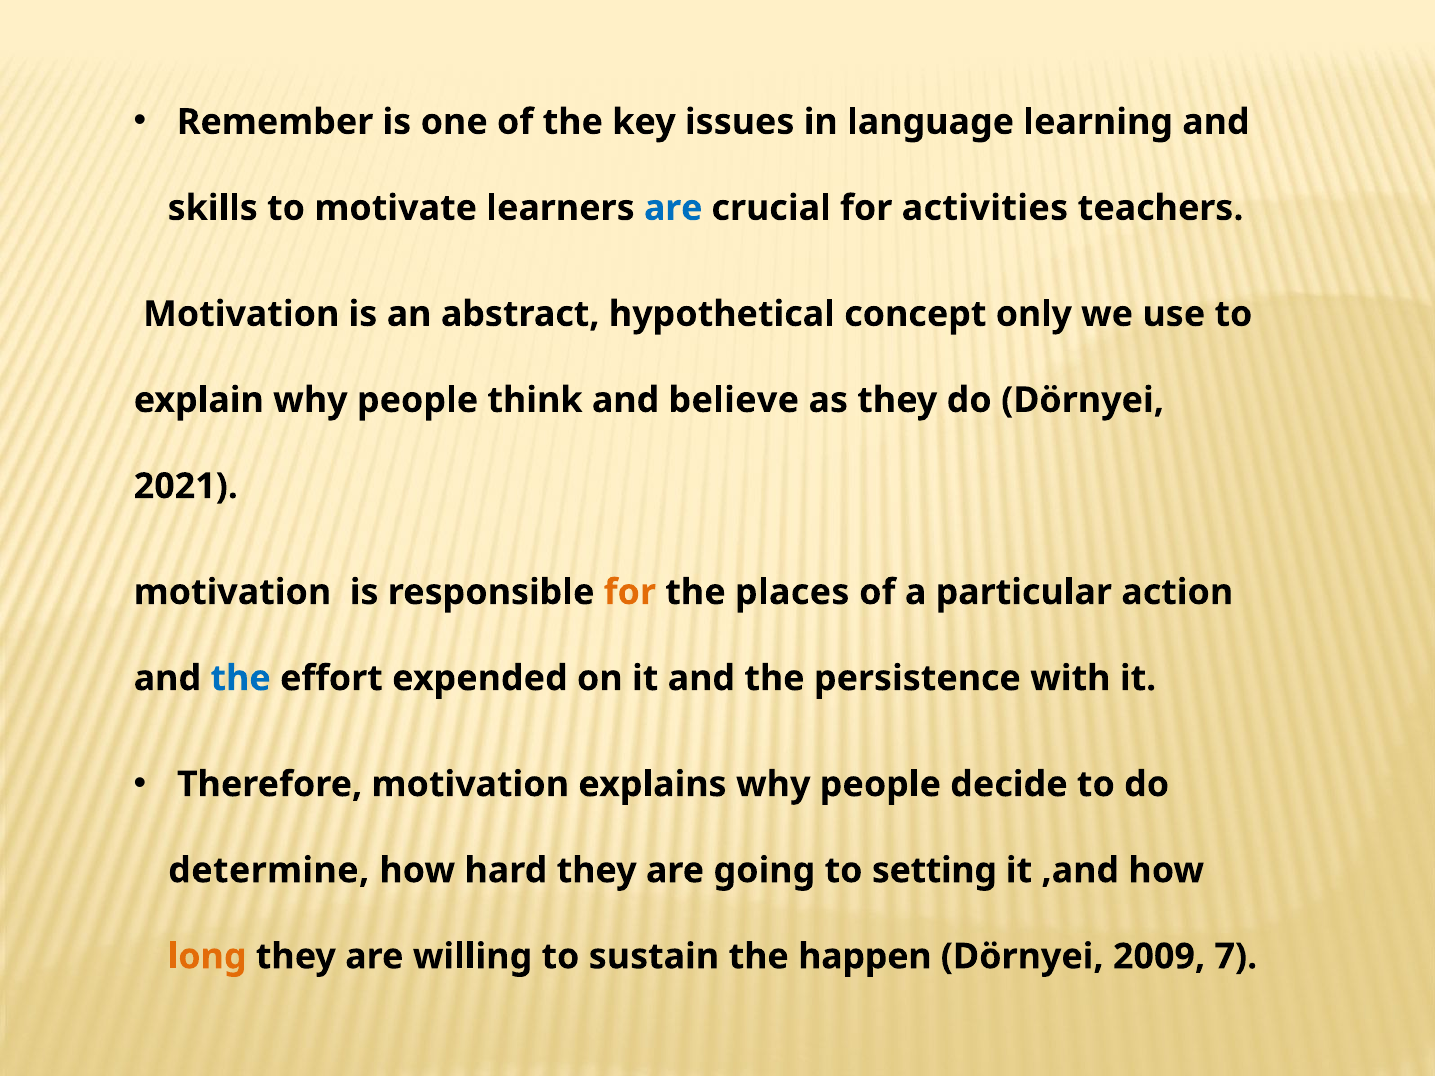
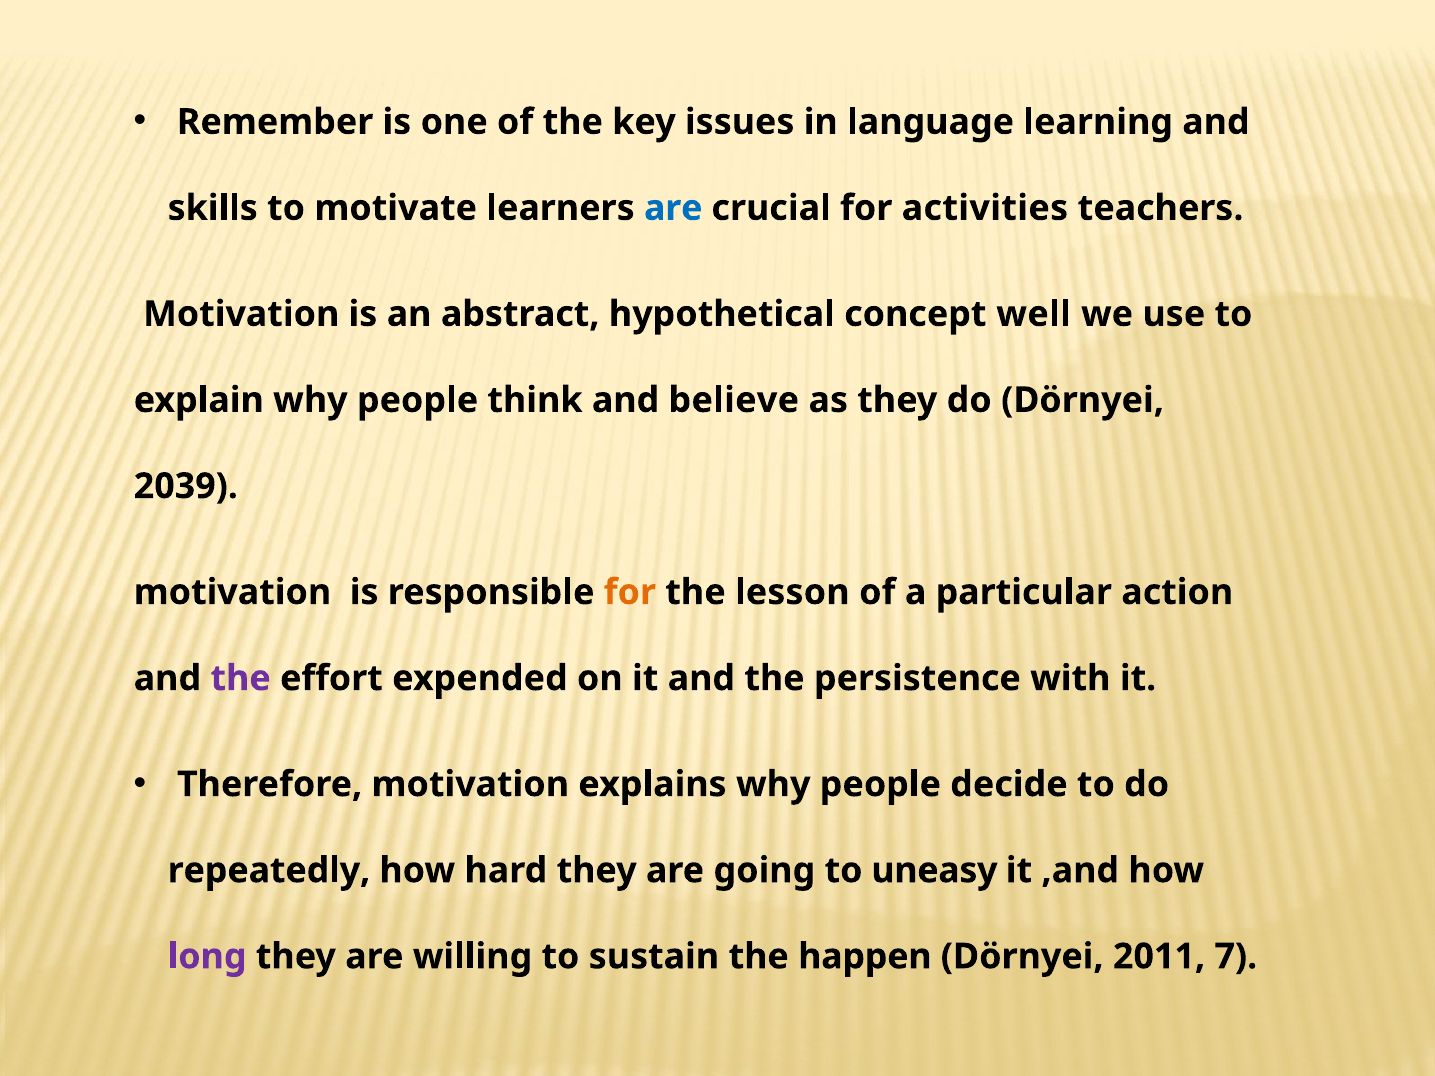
only: only -> well
2021: 2021 -> 2039
places: places -> lesson
the at (241, 678) colour: blue -> purple
determine: determine -> repeatedly
setting: setting -> uneasy
long colour: orange -> purple
2009: 2009 -> 2011
